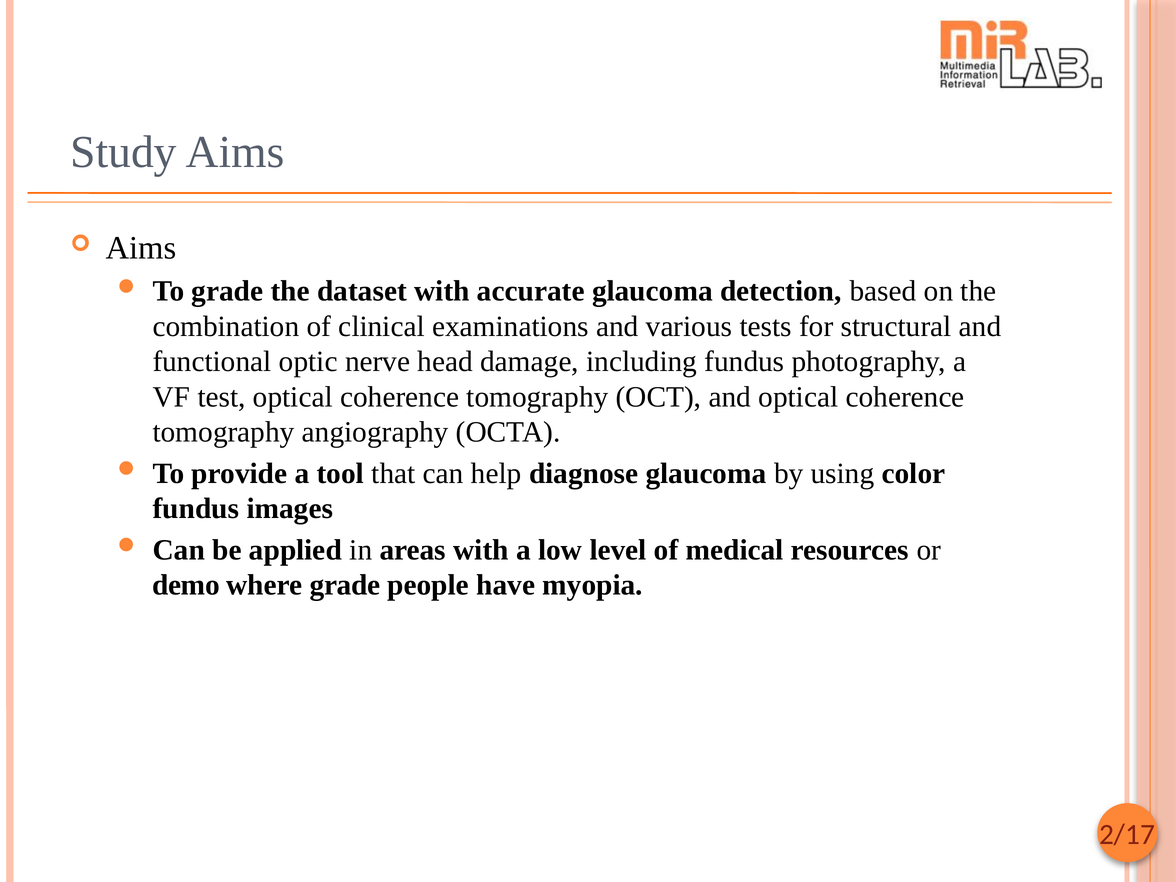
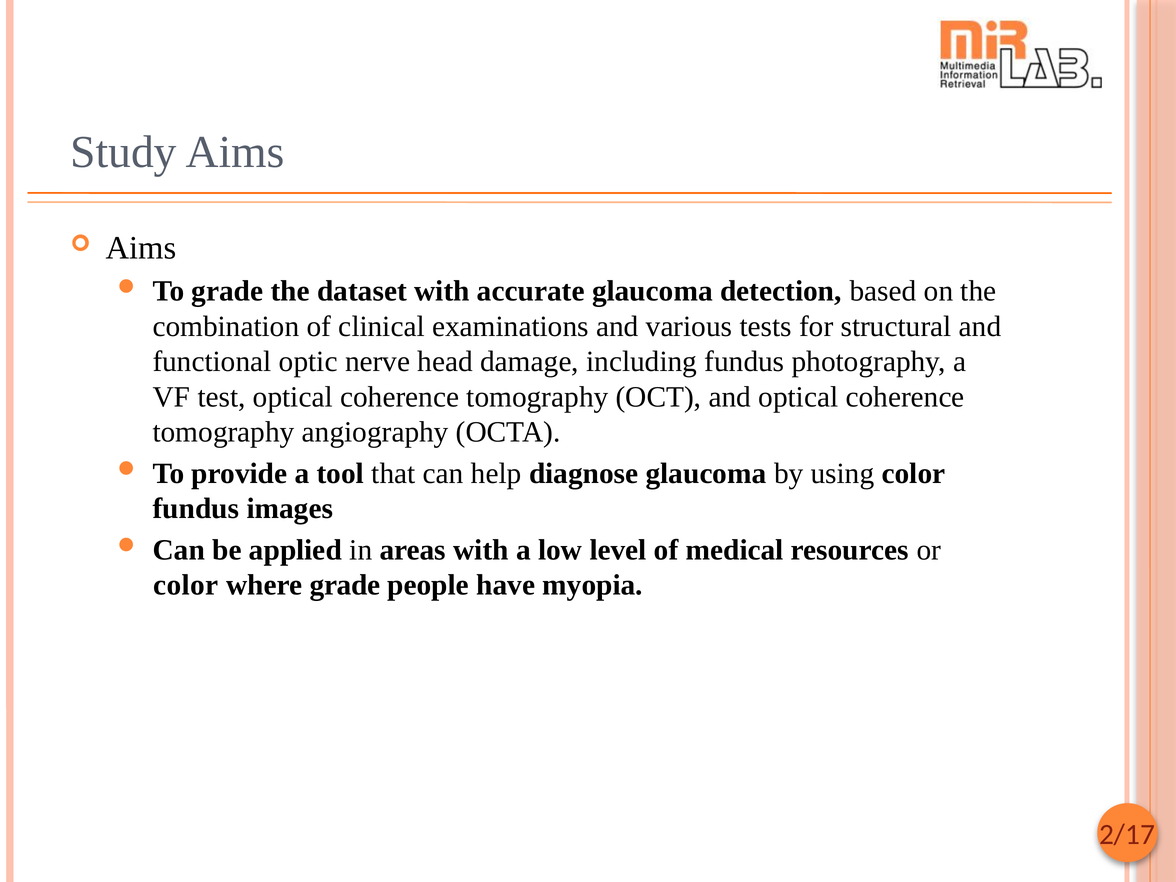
demo at (186, 585): demo -> color
